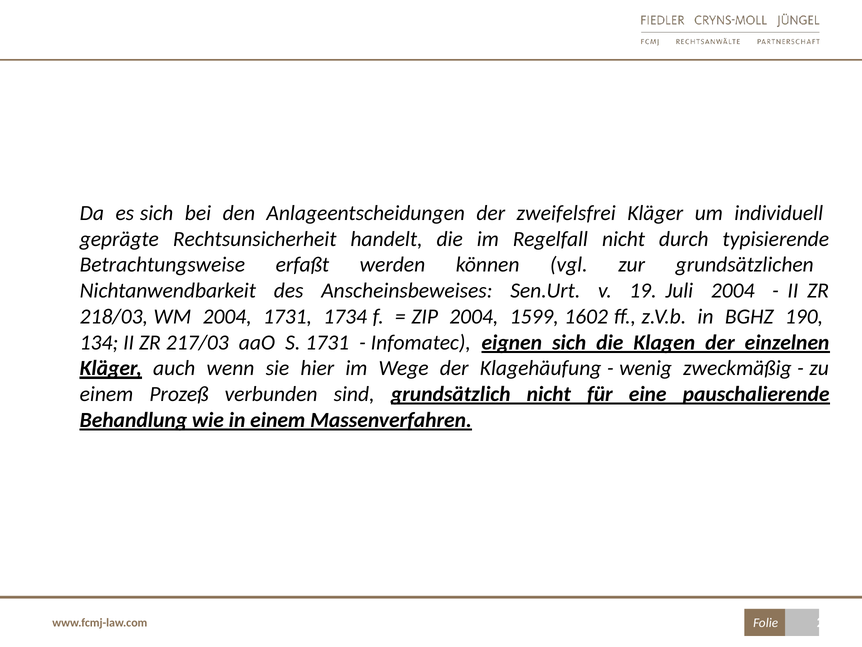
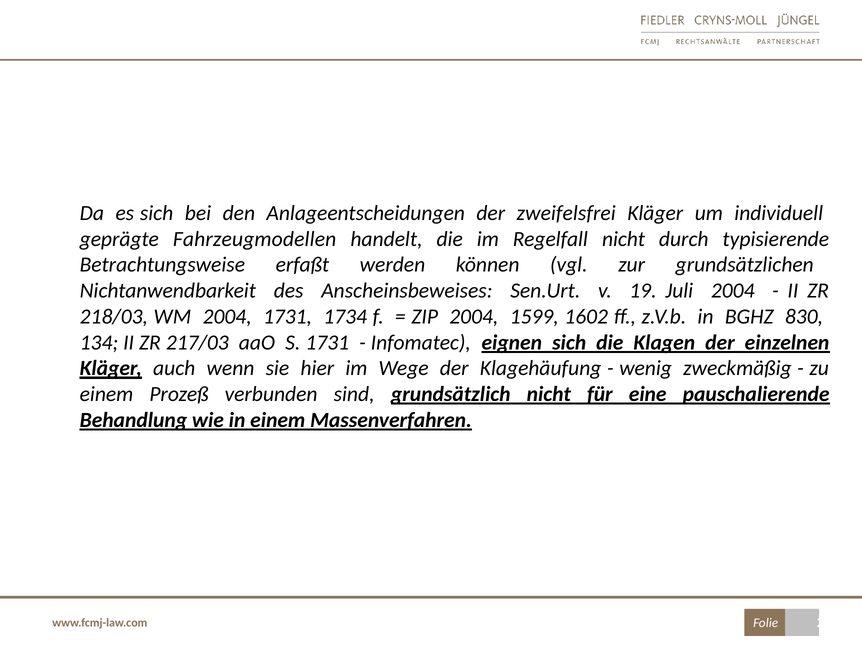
Rechtsunsicherheit: Rechtsunsicherheit -> Fahrzeugmodellen
190: 190 -> 830
